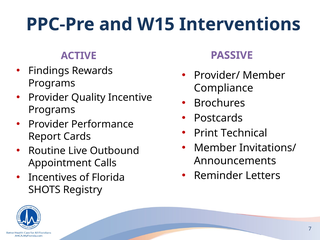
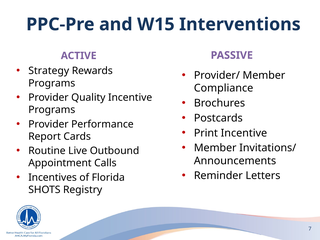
Findings: Findings -> Strategy
Print Technical: Technical -> Incentive
